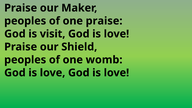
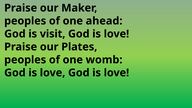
one praise: praise -> ahead
Shield: Shield -> Plates
